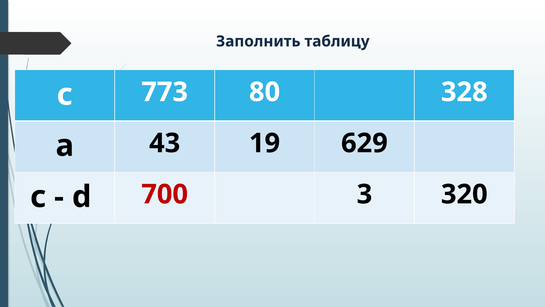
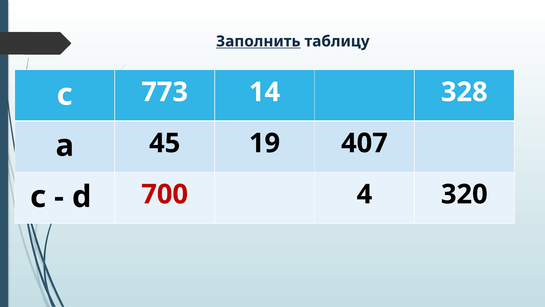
Заполнить underline: none -> present
80: 80 -> 14
43: 43 -> 45
629: 629 -> 407
3: 3 -> 4
